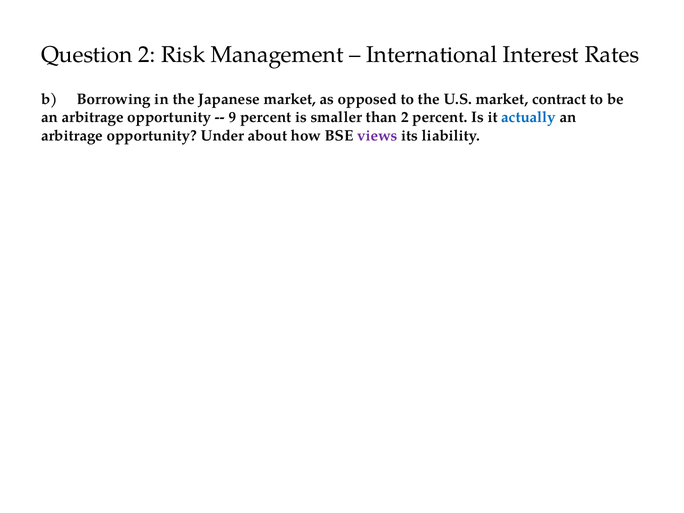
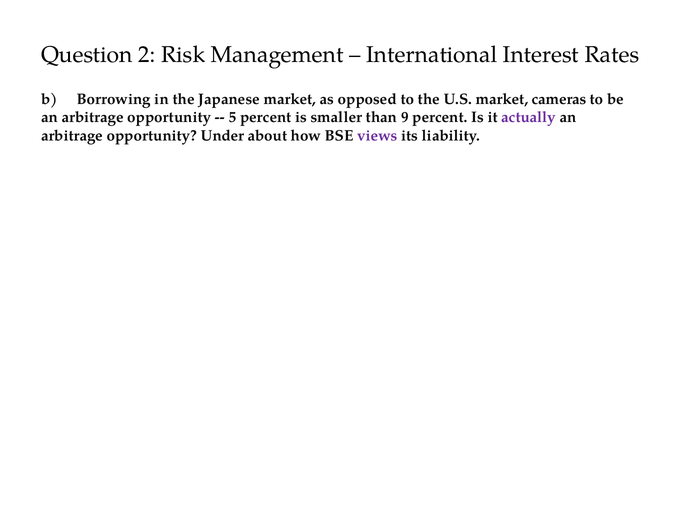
contract: contract -> cameras
9: 9 -> 5
than 2: 2 -> 9
actually colour: blue -> purple
